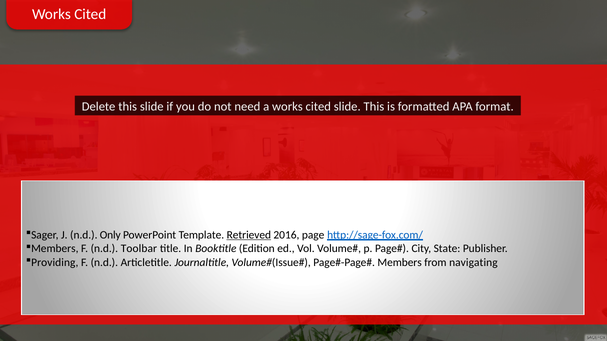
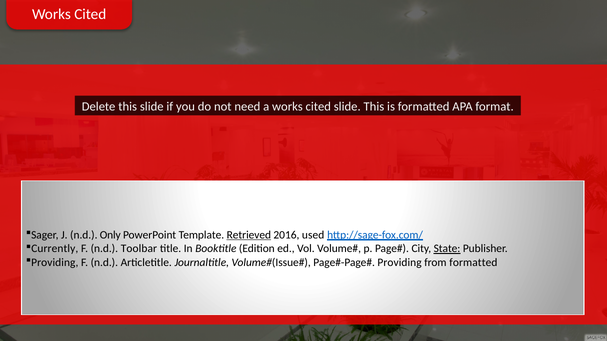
page: page -> used
Members at (55, 249): Members -> Currently
State underline: none -> present
Members at (400, 263): Members -> Providing
from navigating: navigating -> formatted
